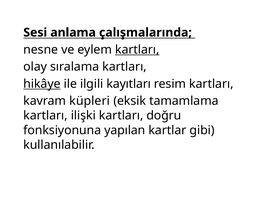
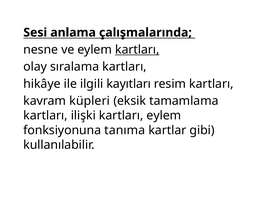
hikâye underline: present -> none
kartları doğru: doğru -> eylem
yapılan: yapılan -> tanıma
